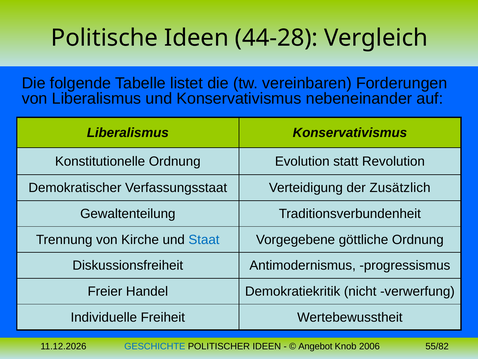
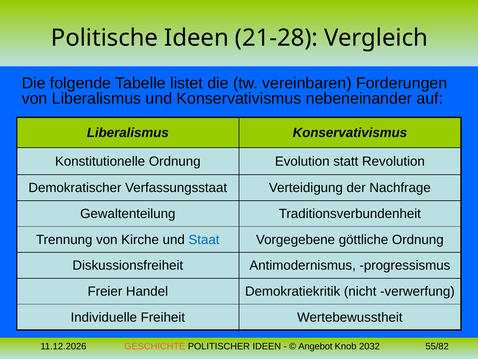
44-28: 44-28 -> 21-28
Zusätzlich: Zusätzlich -> Nachfrage
GESCHICHTE colour: blue -> orange
2006: 2006 -> 2032
